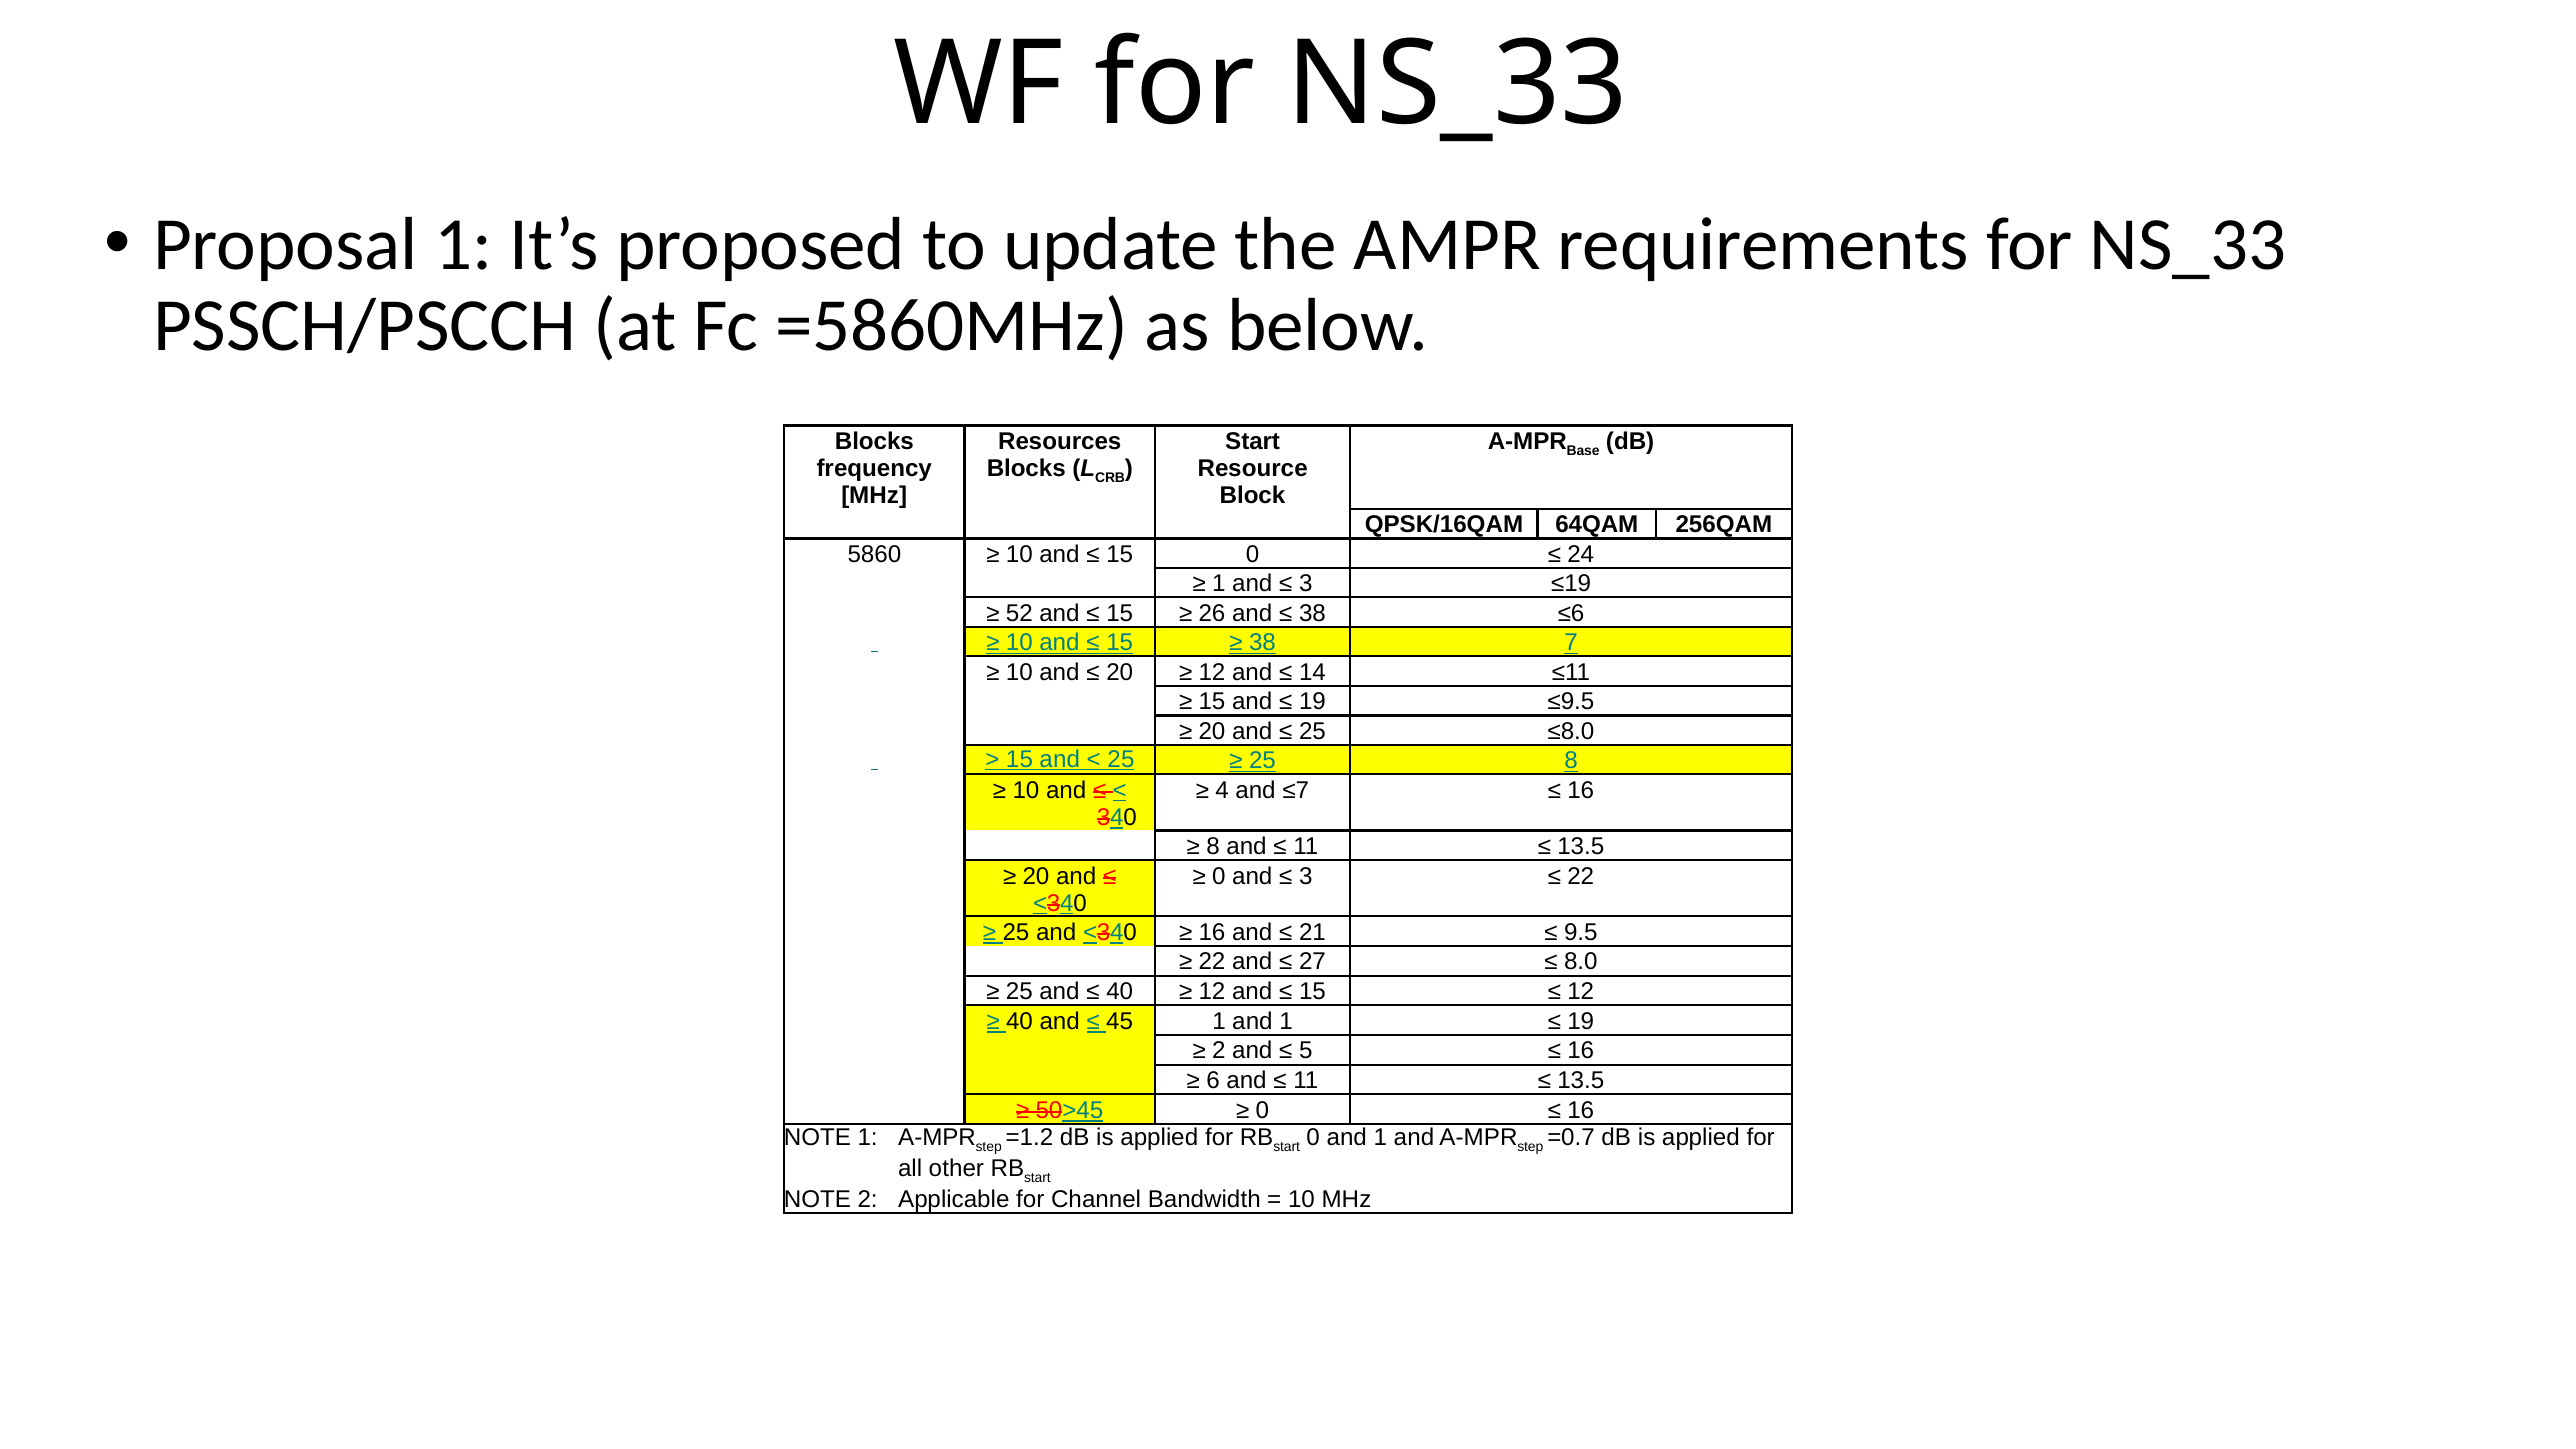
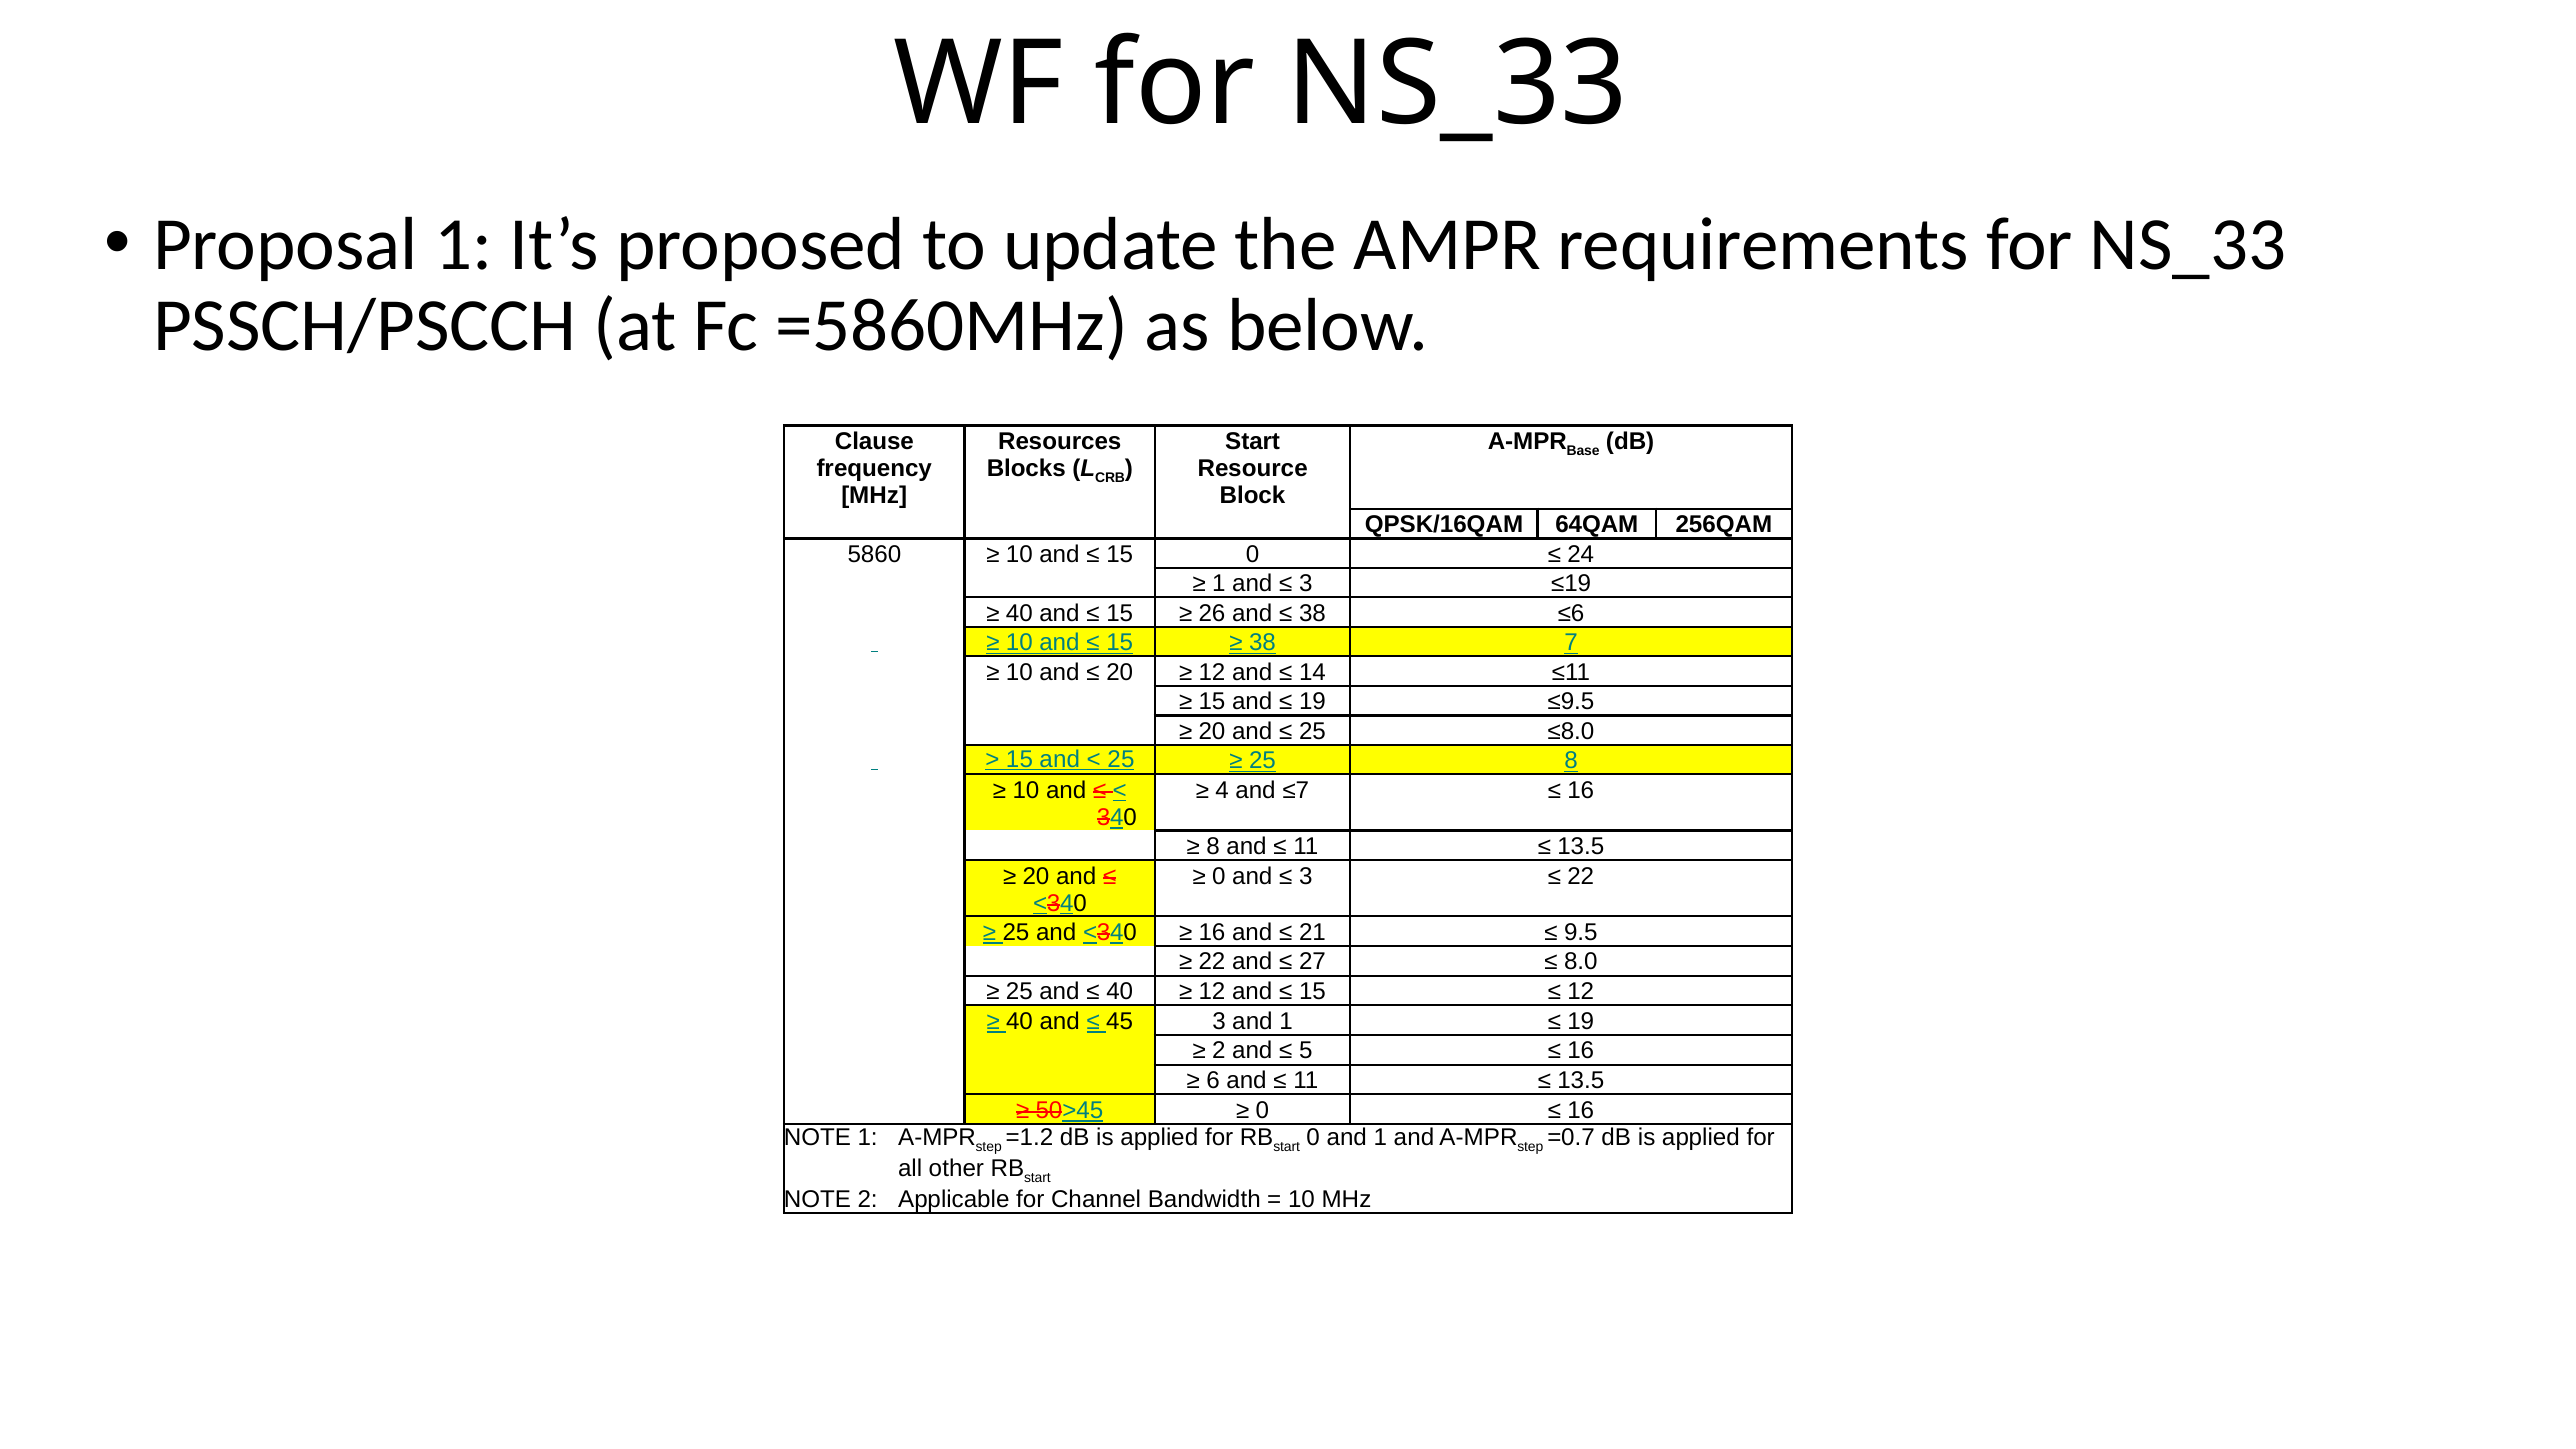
Blocks at (874, 441): Blocks -> Clause
52 at (1019, 613): 52 -> 40
45 1: 1 -> 3
